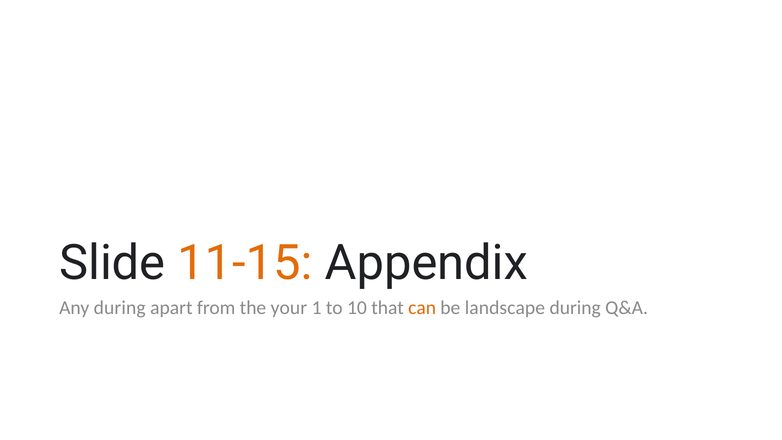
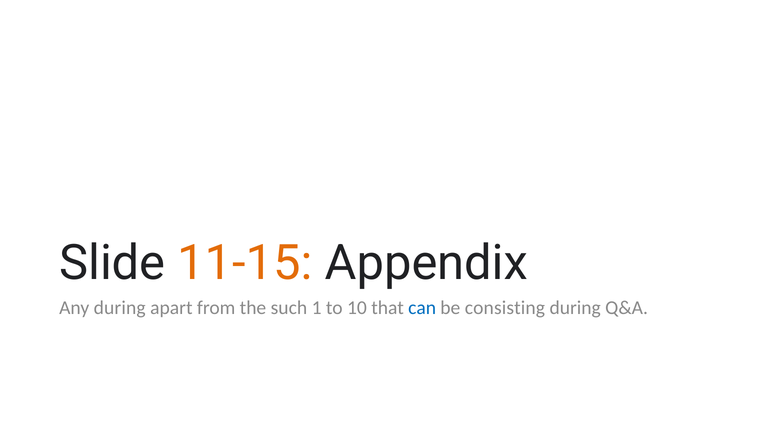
your: your -> such
can colour: orange -> blue
landscape: landscape -> consisting
